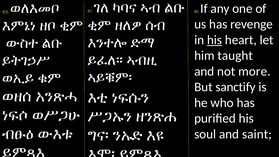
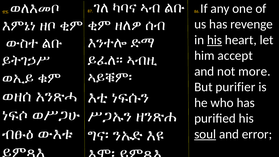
taught: taught -> accept
sanctify: sanctify -> purifier
soul underline: none -> present
saint: saint -> error
